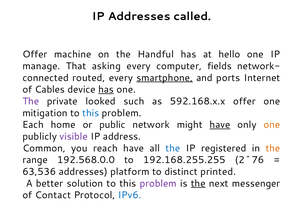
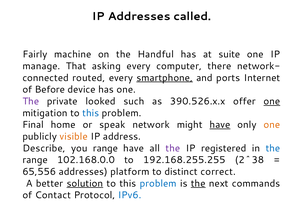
Offer at (35, 54): Offer -> Fairly
hello: hello -> suite
fields: fields -> there
Cables: Cables -> Before
has at (106, 89) underline: present -> none
592.168.x.x: 592.168.x.x -> 390.526.x.x
one at (272, 101) underline: none -> present
Each: Each -> Final
public: public -> speak
visible colour: purple -> orange
Common: Common -> Describe
you reach: reach -> range
the at (173, 148) colour: blue -> purple
the at (273, 148) colour: orange -> blue
192.568.0.0: 192.568.0.0 -> 102.168.0.0
2^76: 2^76 -> 2^38
63,536: 63,536 -> 65,556
printed: printed -> correct
solution underline: none -> present
problem at (158, 183) colour: purple -> blue
messenger: messenger -> commands
